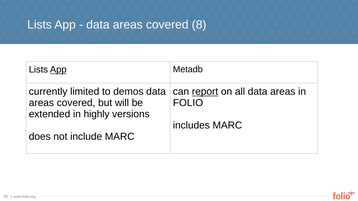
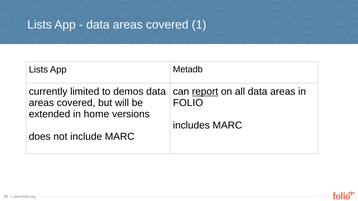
8: 8 -> 1
App at (58, 70) underline: present -> none
highly: highly -> home
